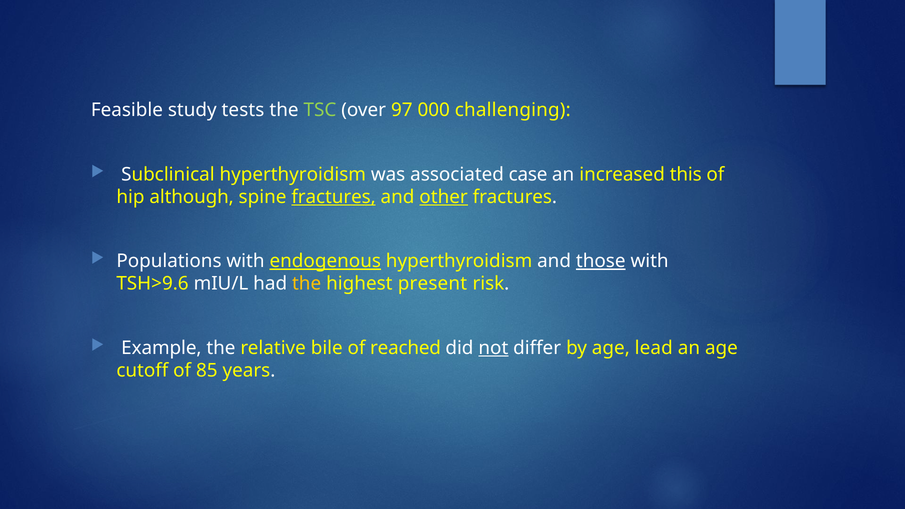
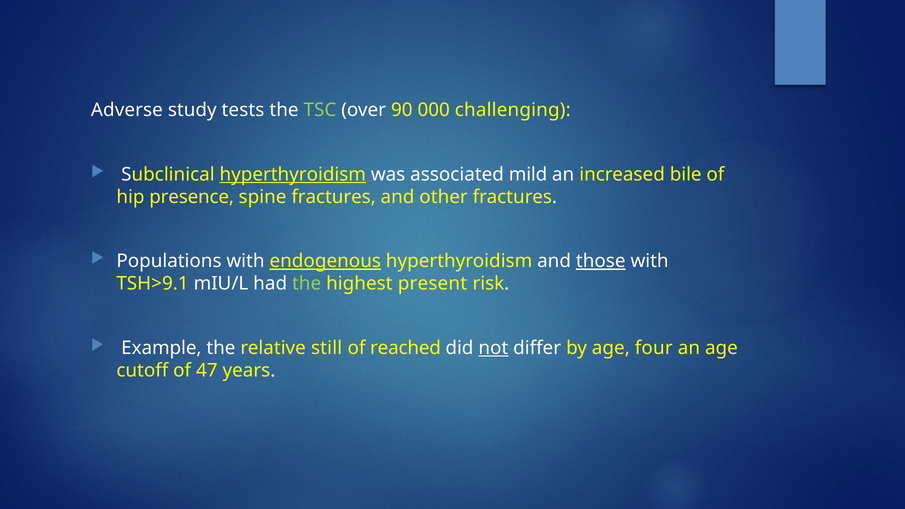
Feasible: Feasible -> Adverse
97: 97 -> 90
hyperthyroidism at (293, 174) underline: none -> present
case: case -> mild
this: this -> bile
although: although -> presence
fractures at (334, 197) underline: present -> none
other underline: present -> none
TSH>9.6: TSH>9.6 -> TSH>9.1
the at (307, 284) colour: yellow -> light green
bile: bile -> still
lead: lead -> four
85: 85 -> 47
